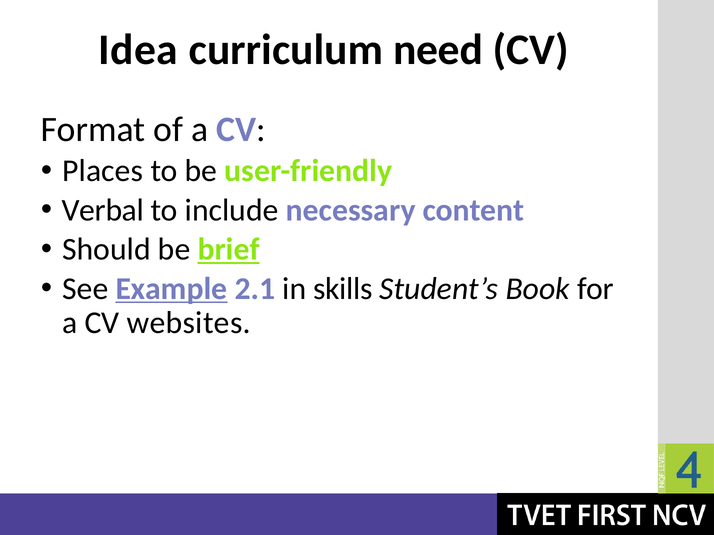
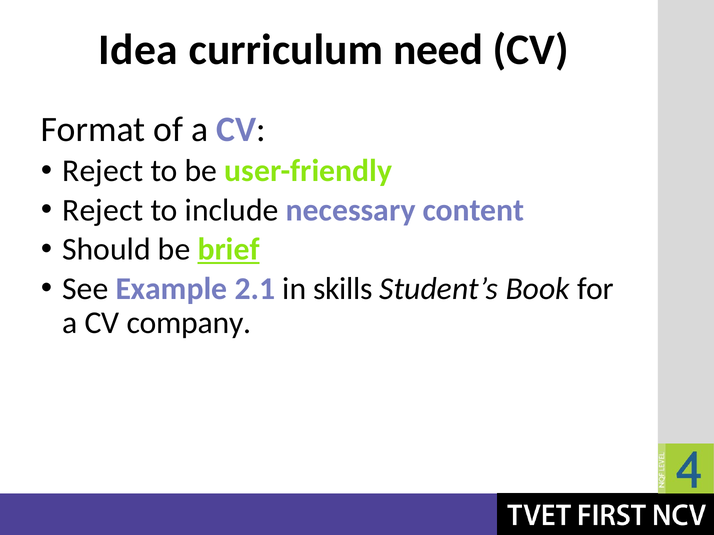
Places at (103, 171): Places -> Reject
Verbal at (103, 210): Verbal -> Reject
Example underline: present -> none
websites: websites -> company
